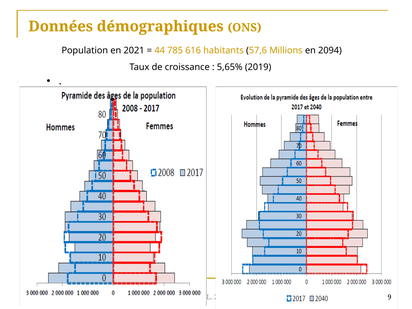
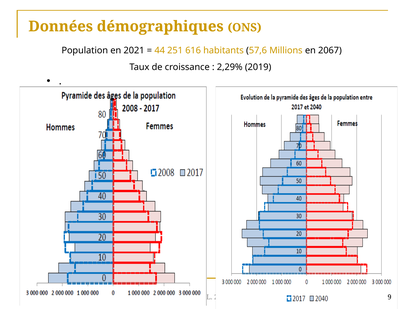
785: 785 -> 251
2094: 2094 -> 2067
5,65%: 5,65% -> 2,29%
